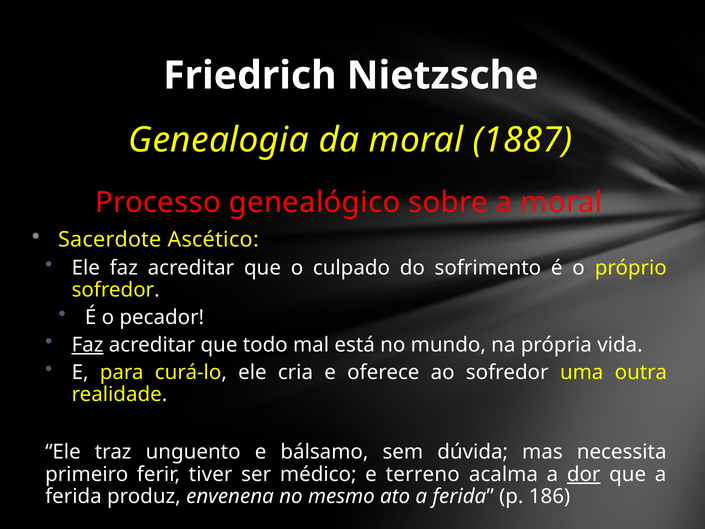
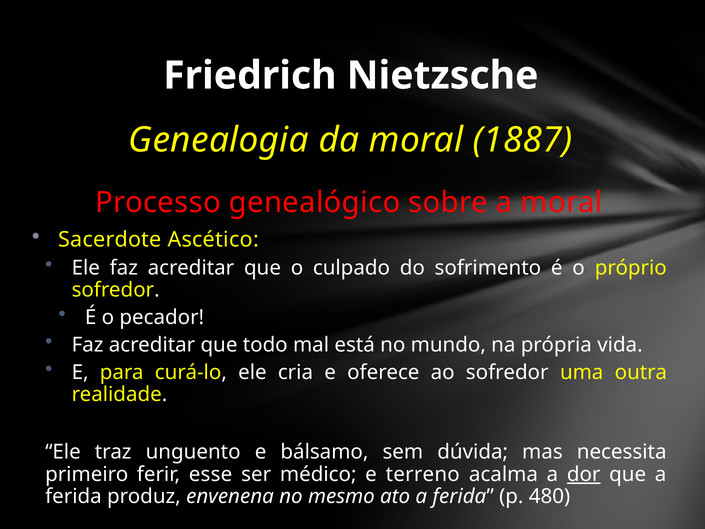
Faz at (88, 345) underline: present -> none
tiver: tiver -> esse
186: 186 -> 480
